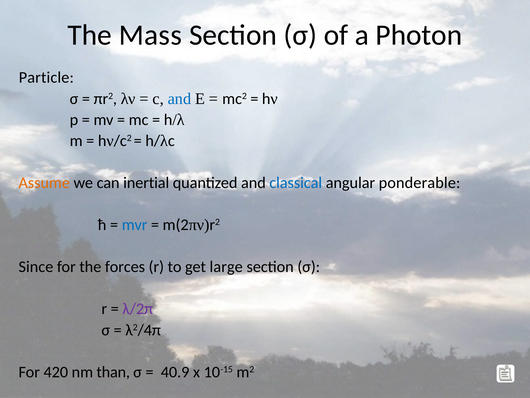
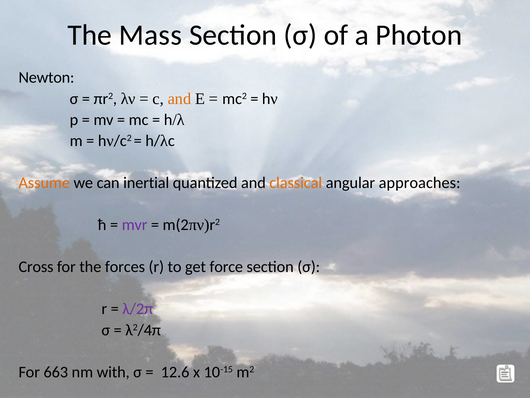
Particle: Particle -> Newton
and at (179, 99) colour: blue -> orange
classical colour: blue -> orange
ponderable: ponderable -> approaches
mvr colour: blue -> purple
Since: Since -> Cross
large: large -> force
420: 420 -> 663
than: than -> with
40.9: 40.9 -> 12.6
